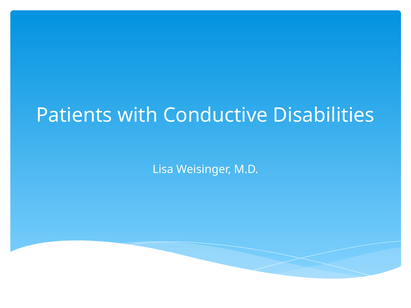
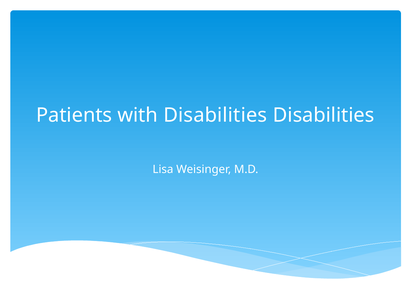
with Conductive: Conductive -> Disabilities
